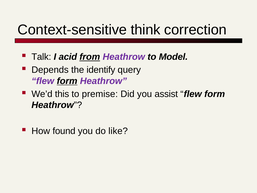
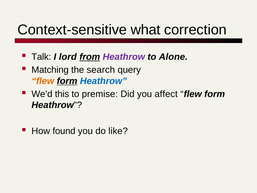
think: think -> what
acid: acid -> lord
Model: Model -> Alone
Depends: Depends -> Matching
identify: identify -> search
flew at (43, 81) colour: purple -> orange
Heathrow at (103, 81) colour: purple -> blue
assist: assist -> affect
